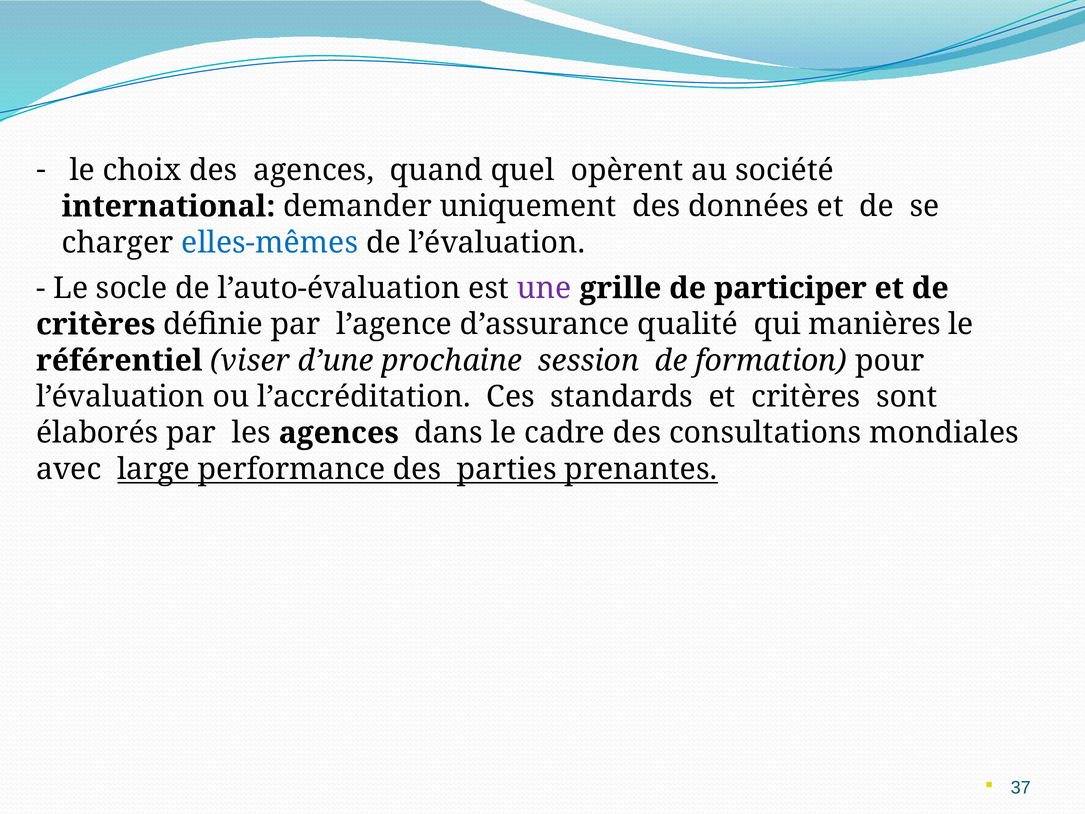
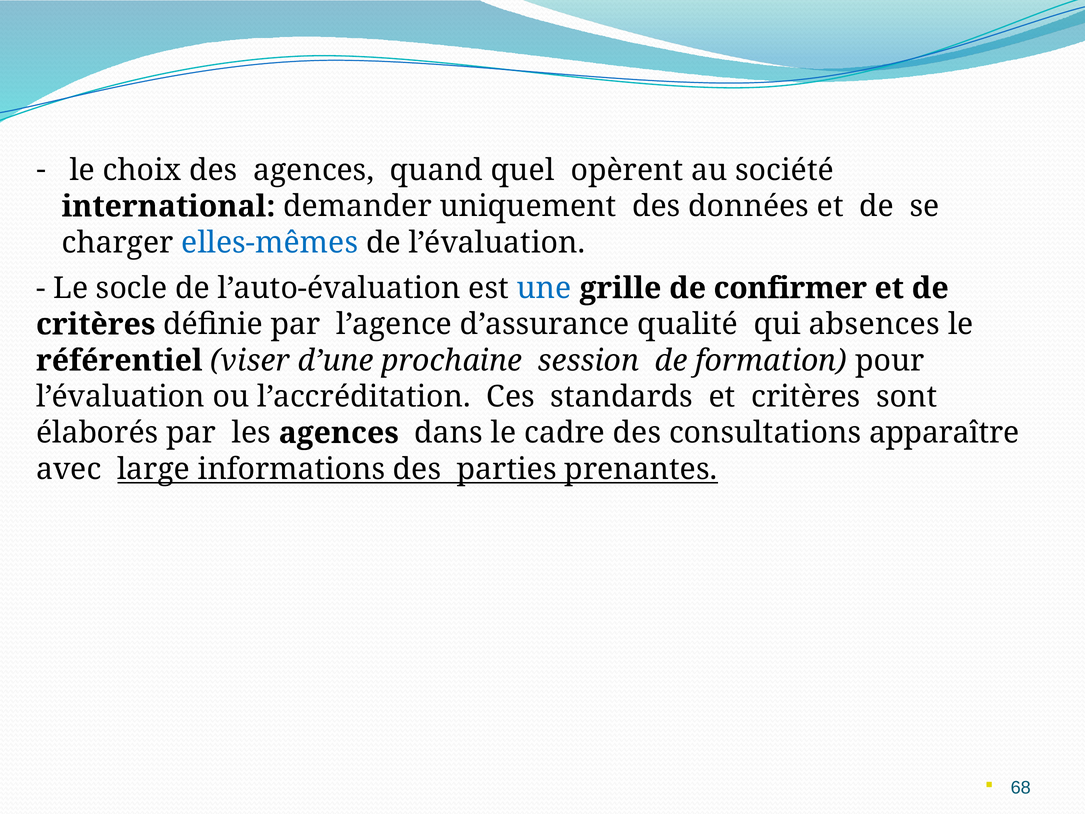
une colour: purple -> blue
participer: participer -> confirmer
manières: manières -> absences
mondiales: mondiales -> apparaître
performance: performance -> informations
37: 37 -> 68
